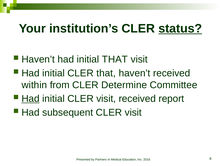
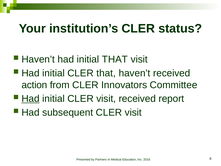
status underline: present -> none
within: within -> action
Determine: Determine -> Innovators
